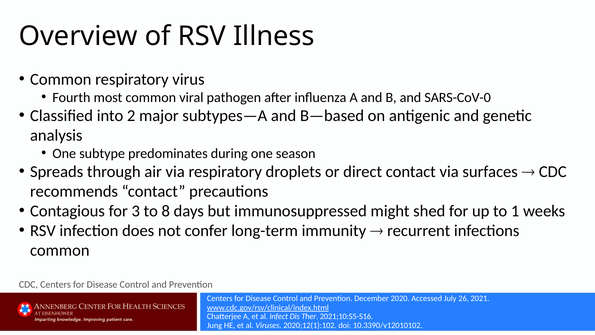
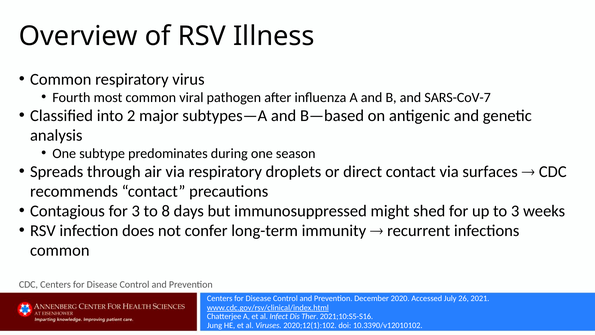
SARS-CoV-0: SARS-CoV-0 -> SARS-CoV-7
to 1: 1 -> 3
